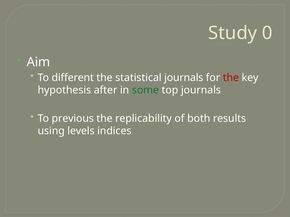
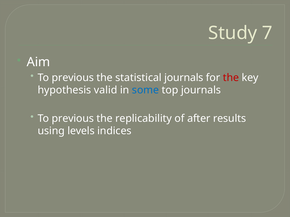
0: 0 -> 7
different at (73, 78): different -> previous
after: after -> valid
some colour: green -> blue
both: both -> after
